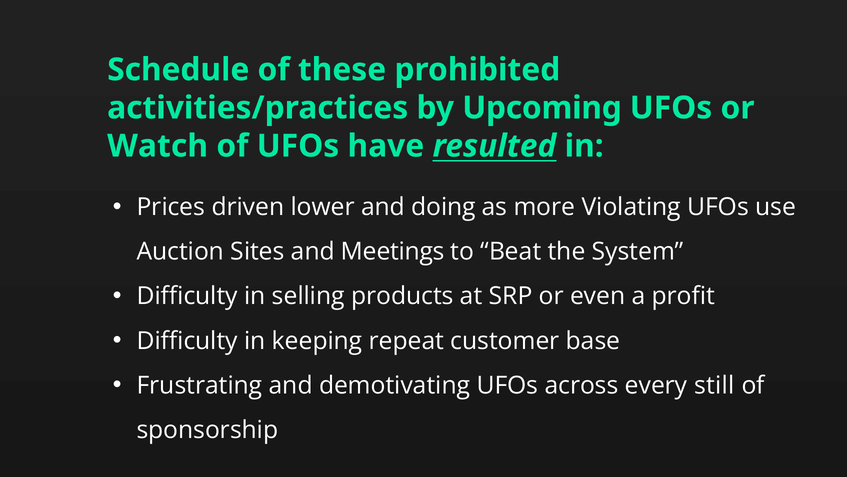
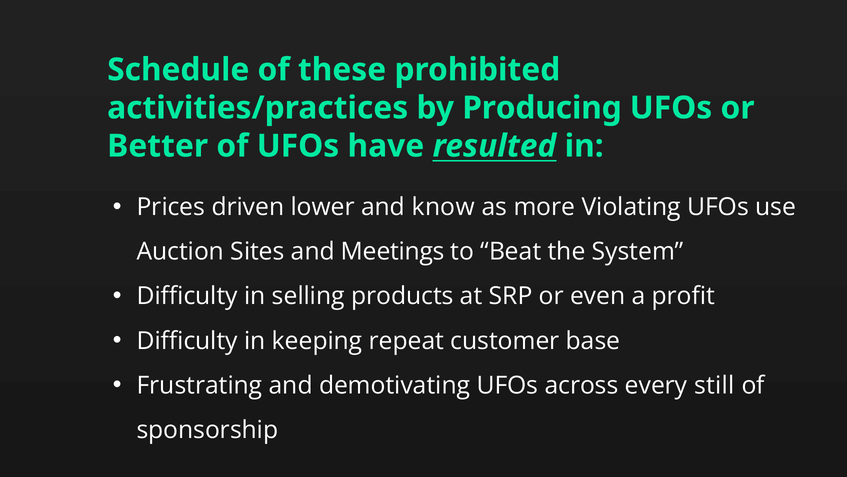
Upcoming: Upcoming -> Producing
Watch: Watch -> Better
doing: doing -> know
